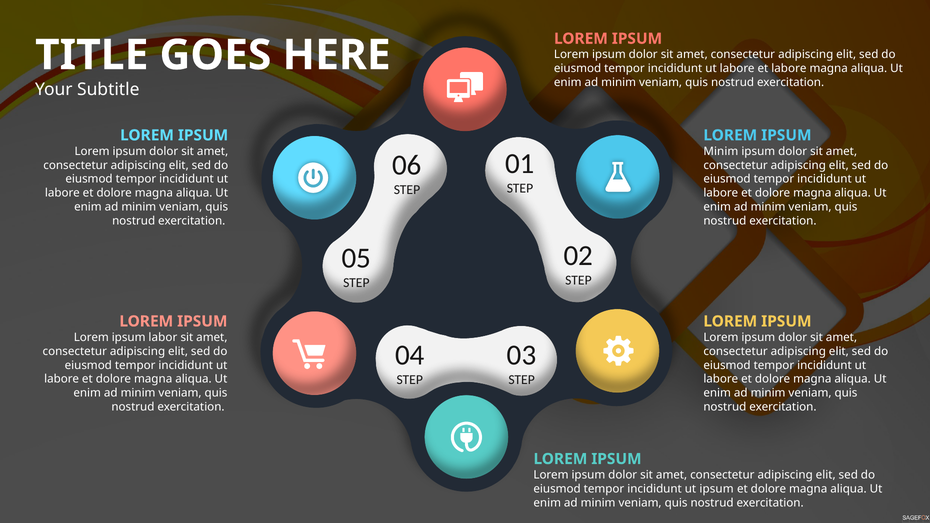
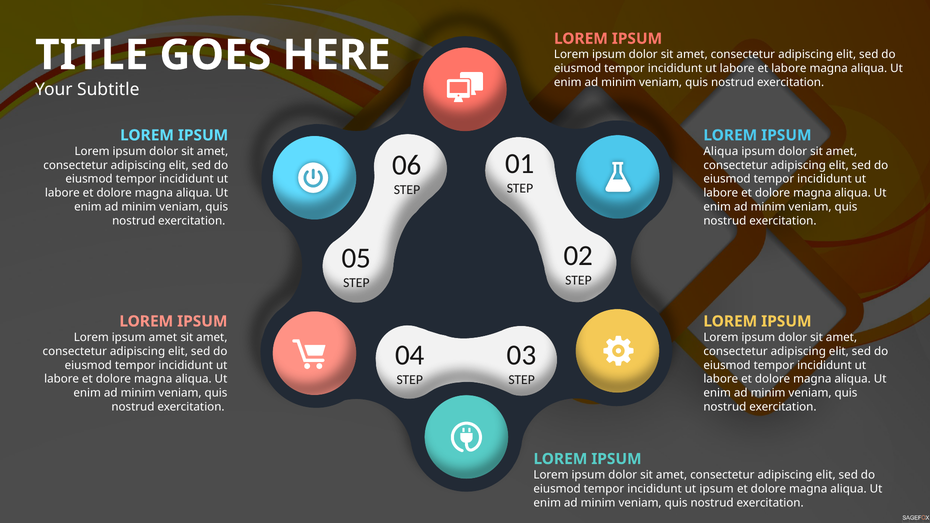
Minim at (721, 151): Minim -> Aliqua
ipsum labor: labor -> amet
